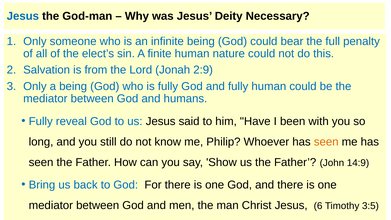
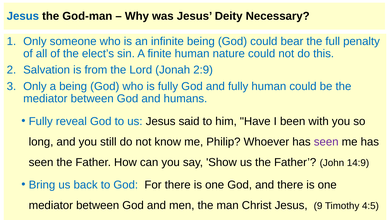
seen at (326, 142) colour: orange -> purple
6: 6 -> 9
3:5: 3:5 -> 4:5
